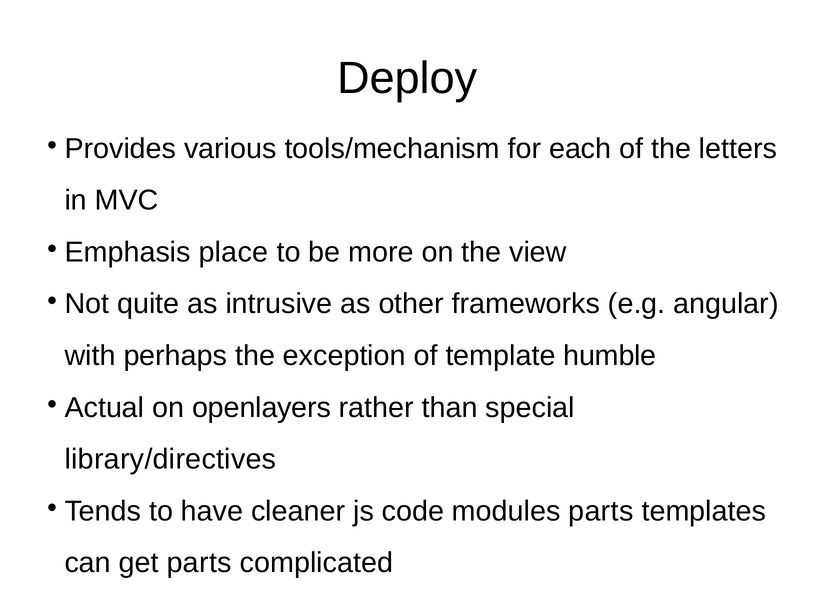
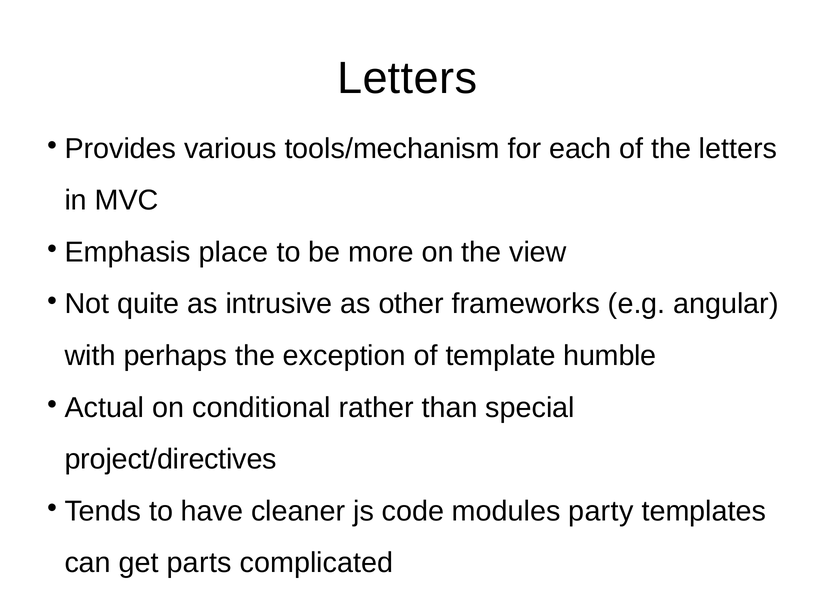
Deploy at (407, 79): Deploy -> Letters
openlayers: openlayers -> conditional
library/directives: library/directives -> project/directives
modules parts: parts -> party
